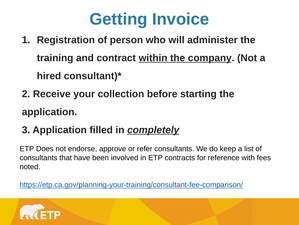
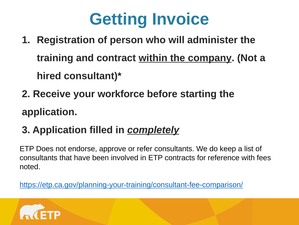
collection: collection -> workforce
